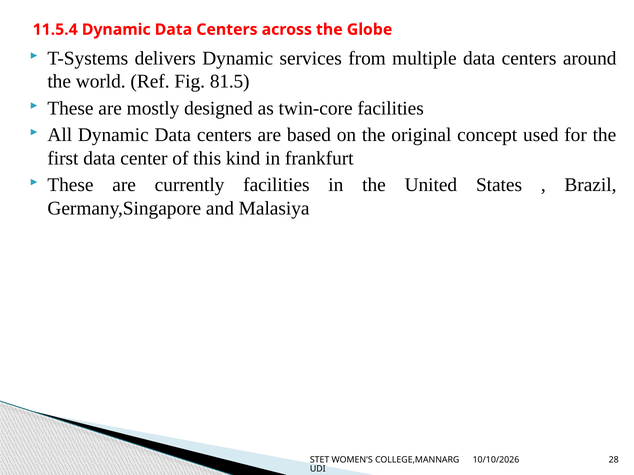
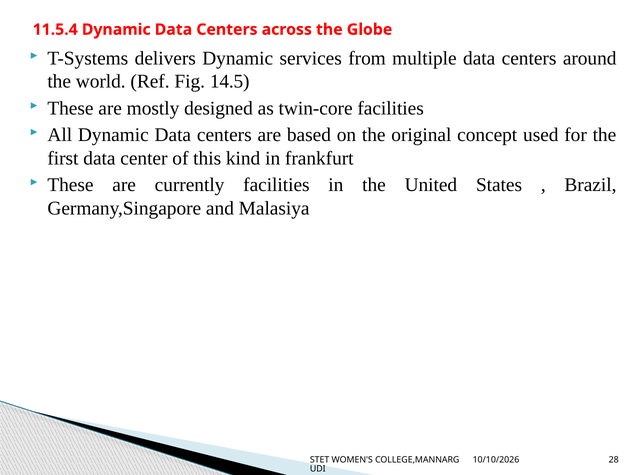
81.5: 81.5 -> 14.5
